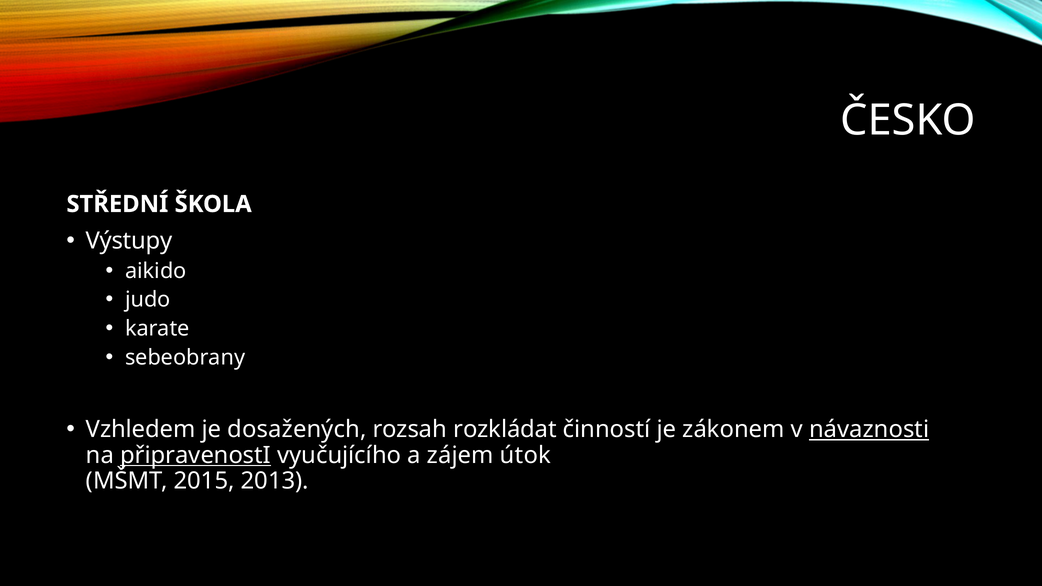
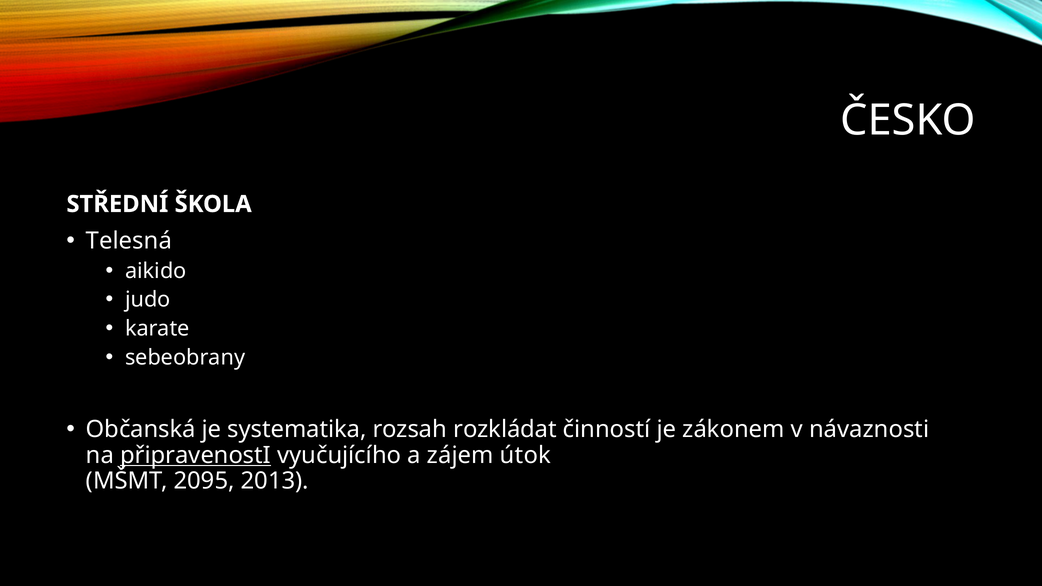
Výstupy: Výstupy -> Telesná
Vzhledem: Vzhledem -> Občanská
dosažených: dosažených -> systematika
návaznosti underline: present -> none
2015: 2015 -> 2095
